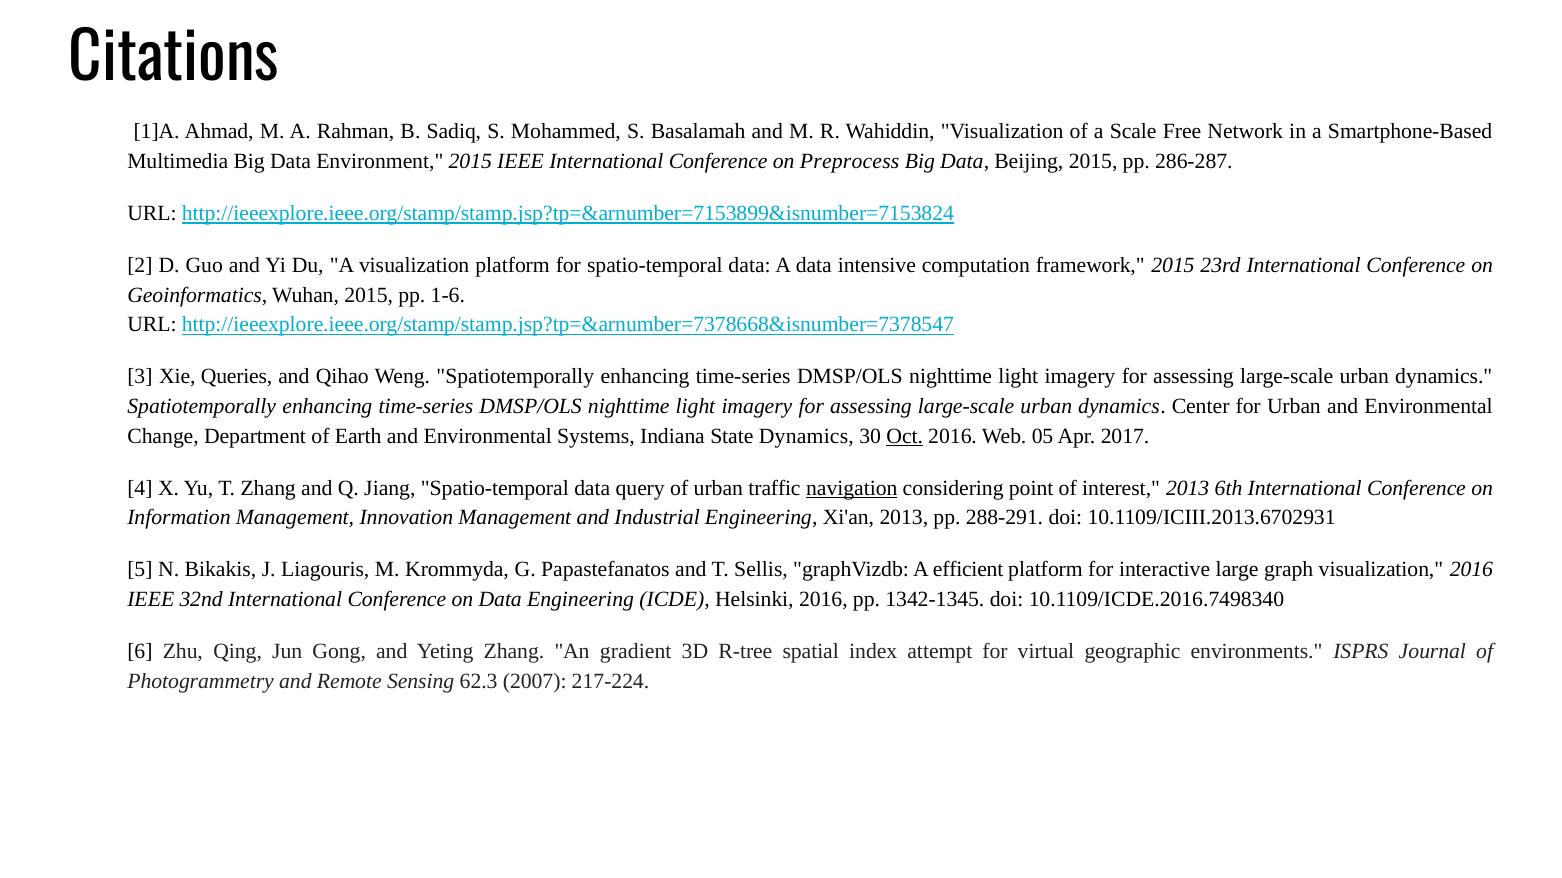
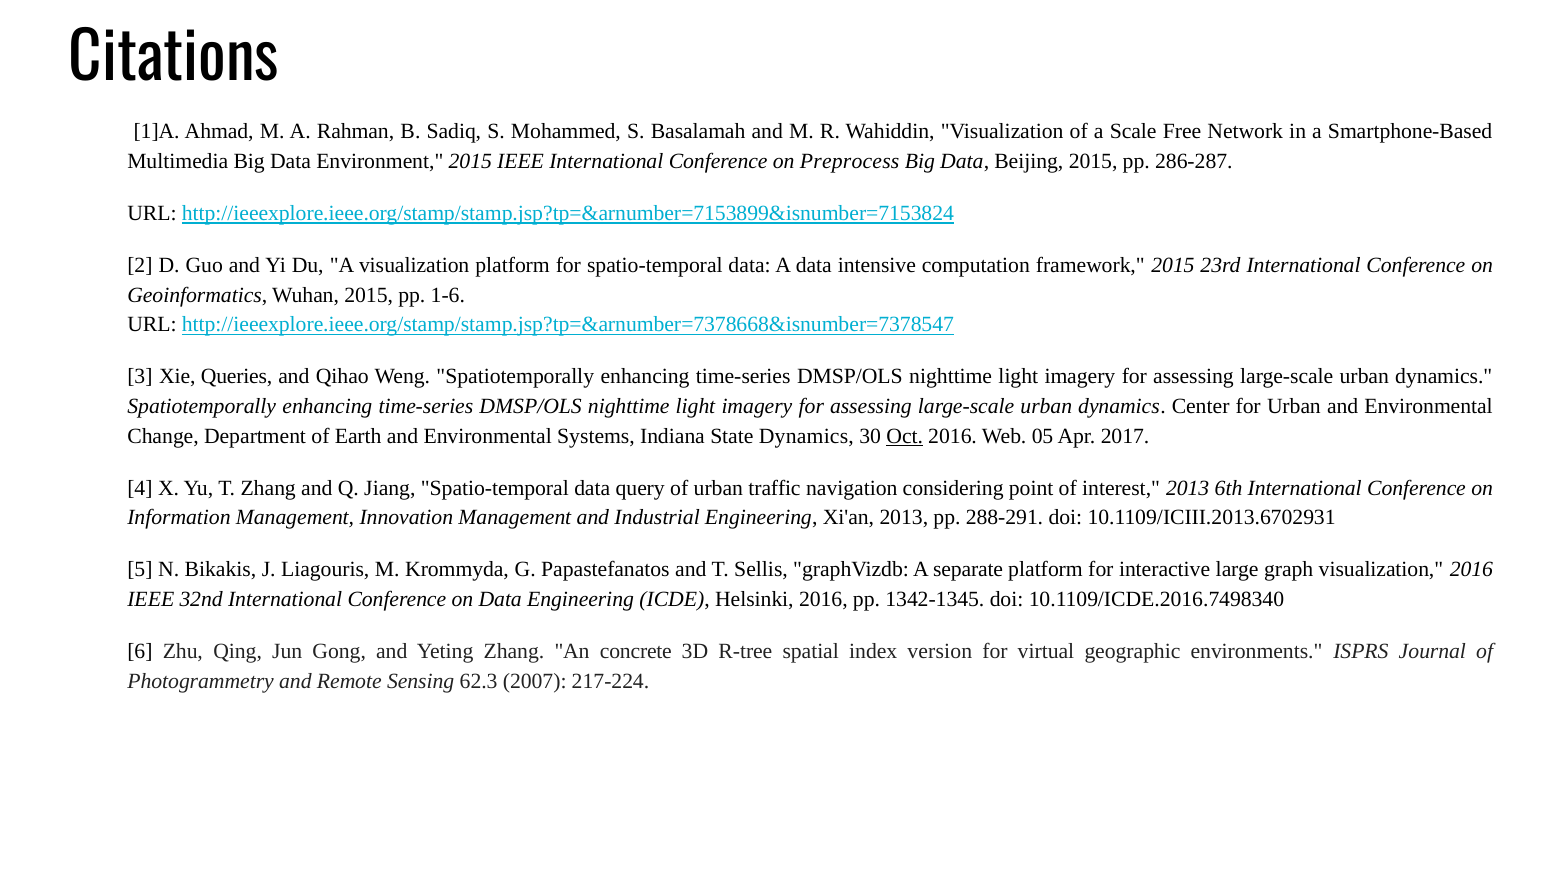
navigation underline: present -> none
efficient: efficient -> separate
gradient: gradient -> concrete
attempt: attempt -> version
